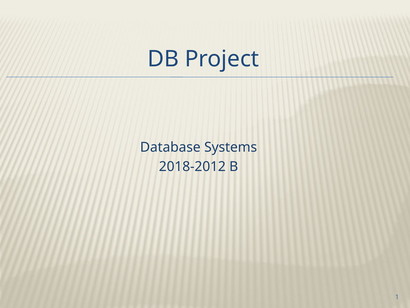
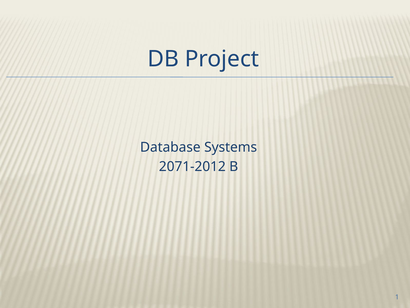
2018-2012: 2018-2012 -> 2071-2012
